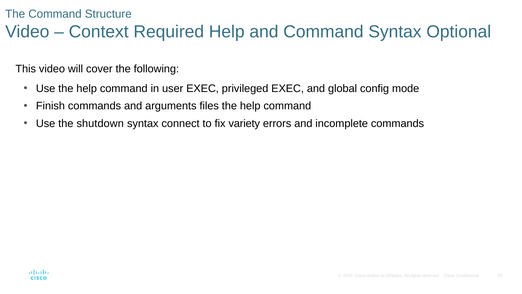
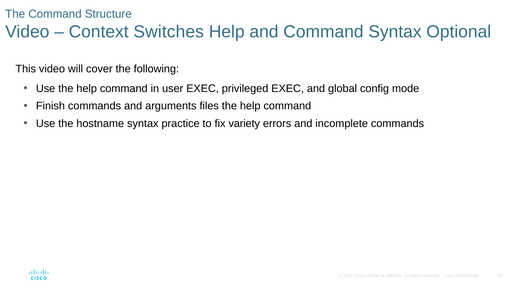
Required: Required -> Switches
shutdown: shutdown -> hostname
connect: connect -> practice
